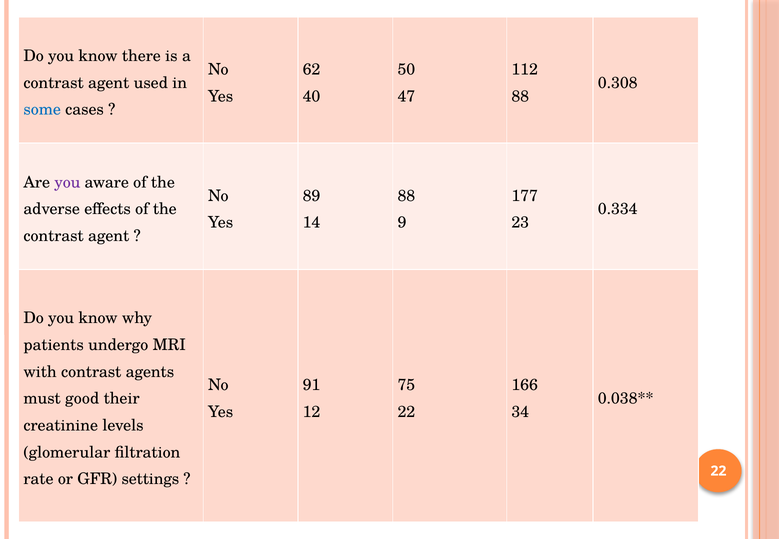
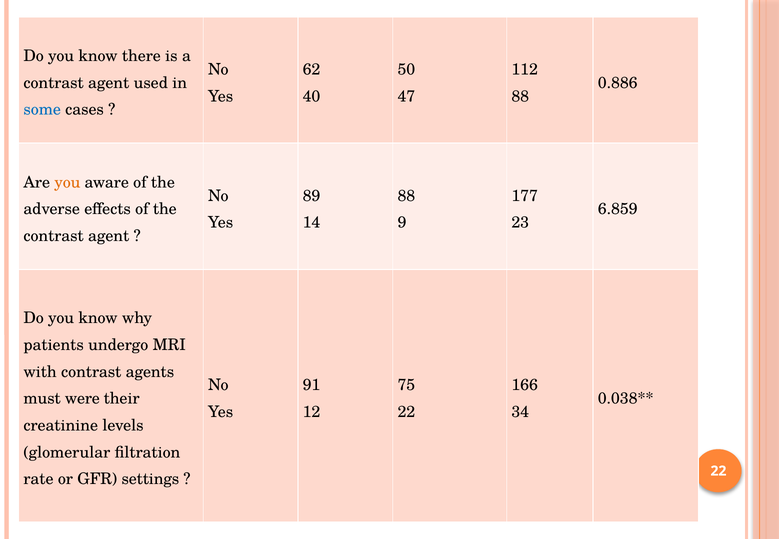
0.308: 0.308 -> 0.886
you at (67, 182) colour: purple -> orange
0.334: 0.334 -> 6.859
good: good -> were
